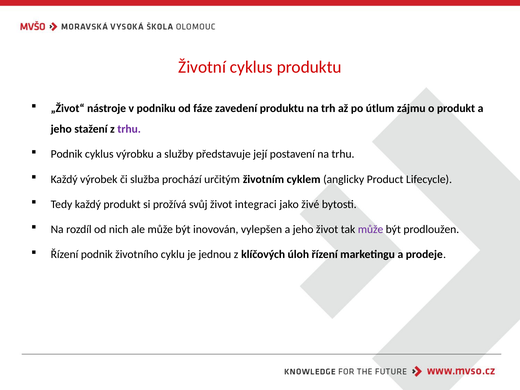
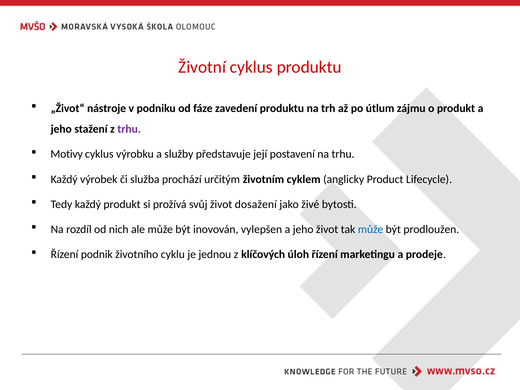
Podnik at (67, 154): Podnik -> Motivy
integraci: integraci -> dosažení
může at (371, 229) colour: purple -> blue
